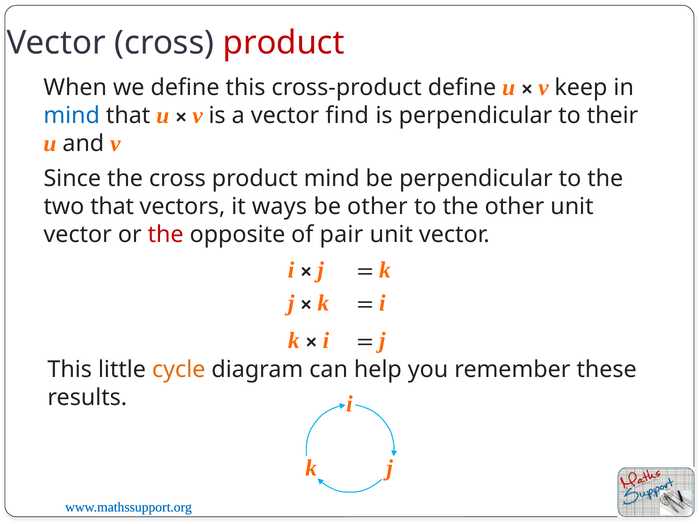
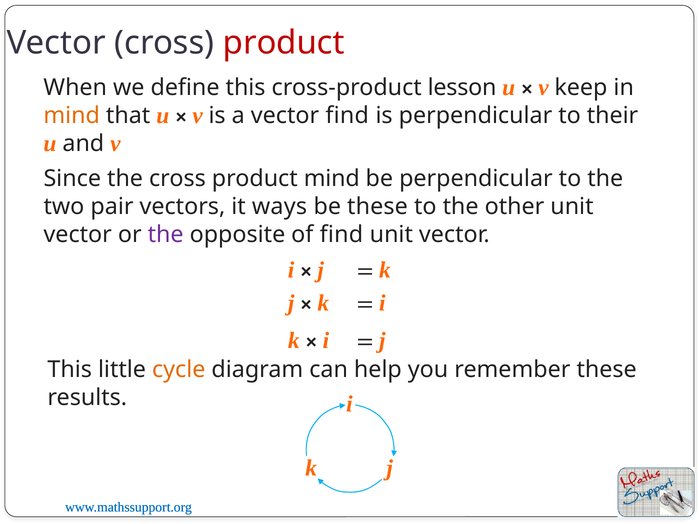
cross-product define: define -> lesson
mind at (72, 116) colour: blue -> orange
two that: that -> pair
be other: other -> these
the at (166, 235) colour: red -> purple
of pair: pair -> find
